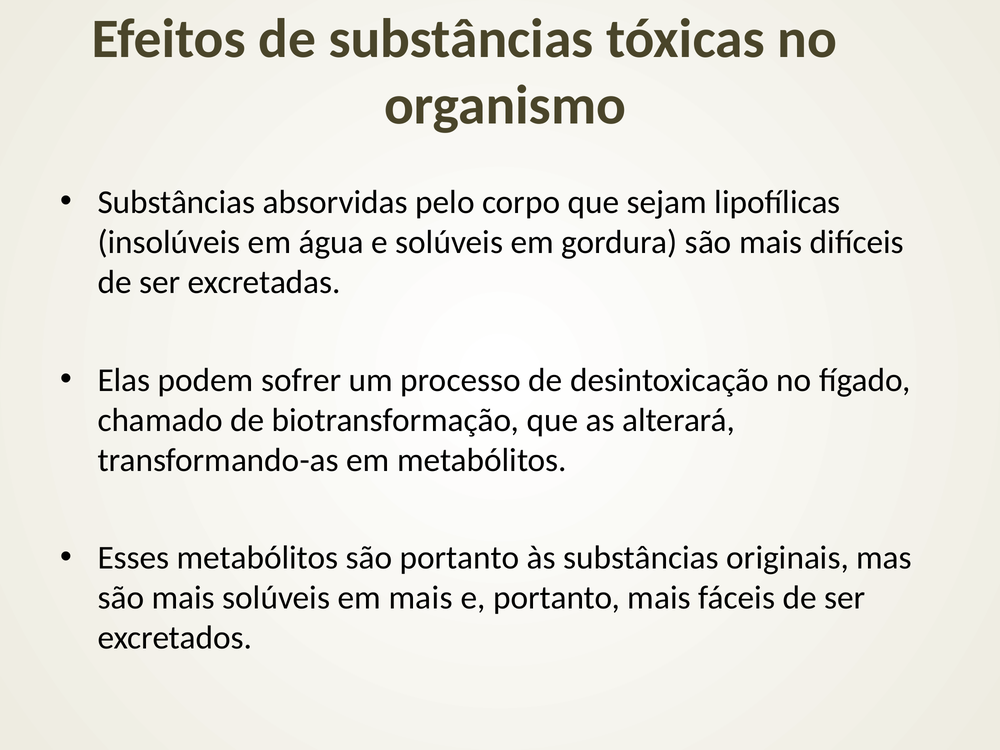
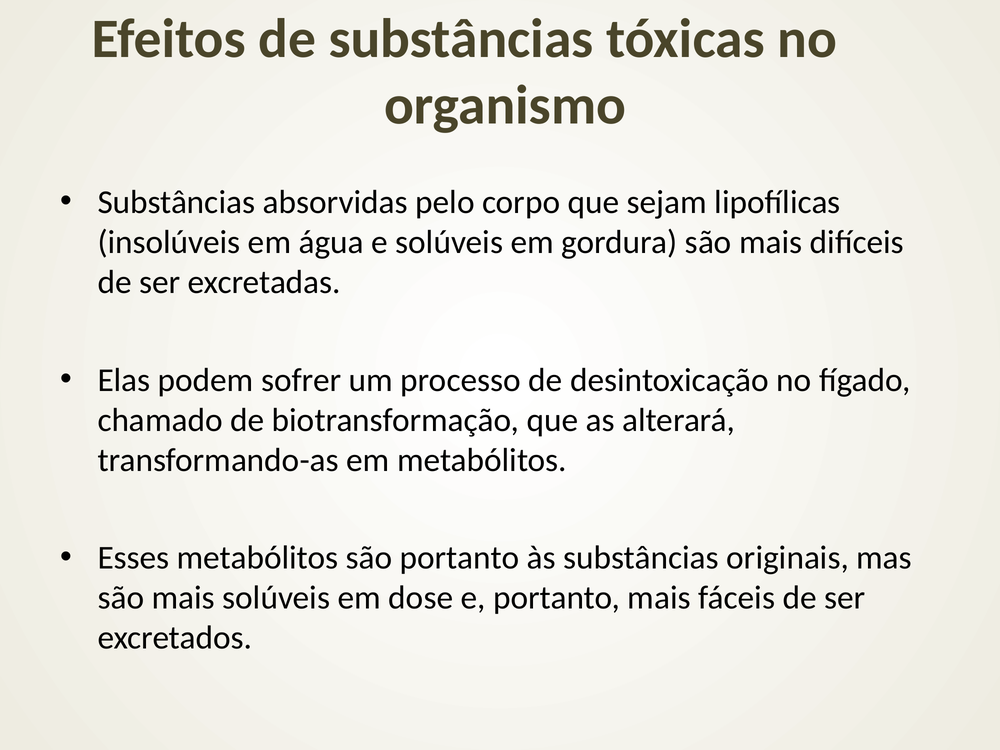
em mais: mais -> dose
